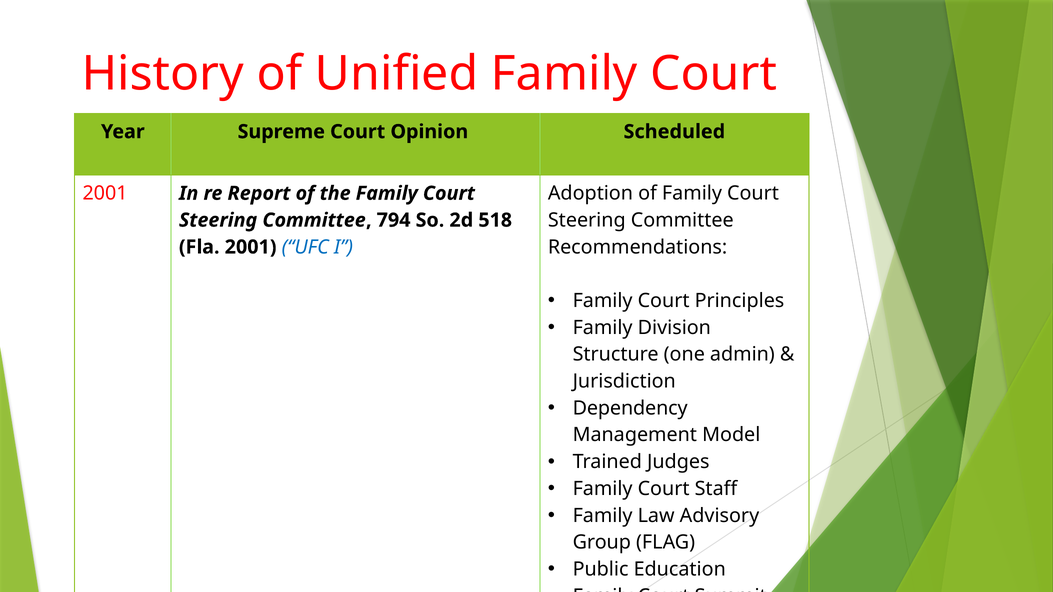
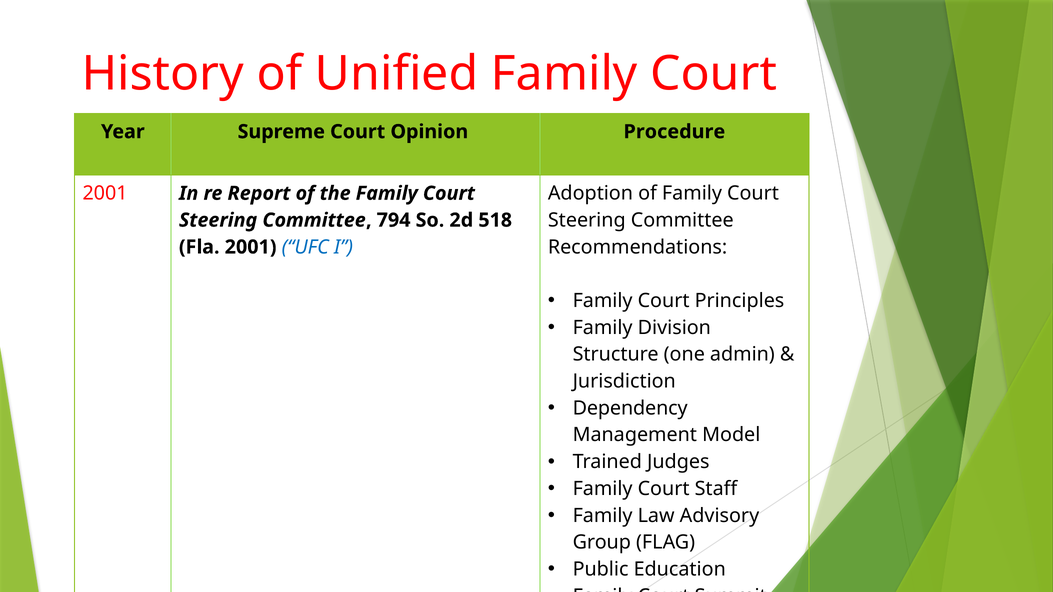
Scheduled: Scheduled -> Procedure
